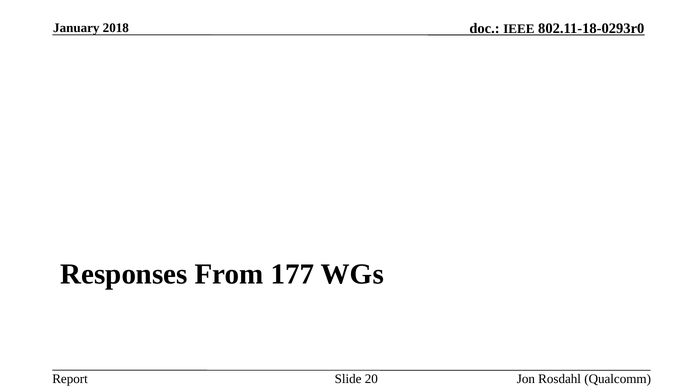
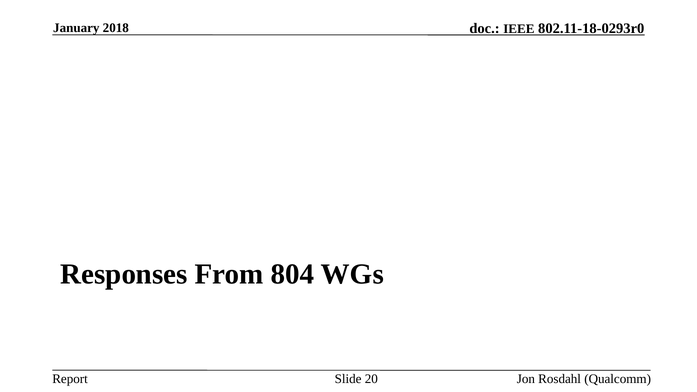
177: 177 -> 804
